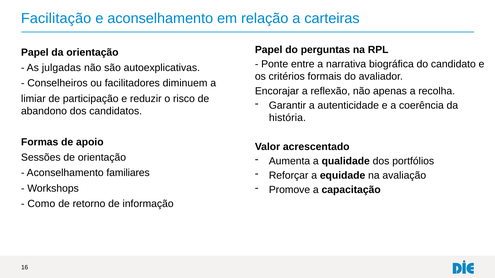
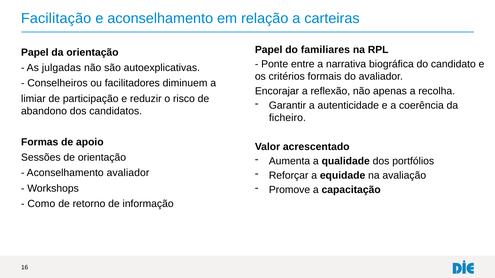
perguntas: perguntas -> familiares
história: história -> ficheiro
Aconselhamento familiares: familiares -> avaliador
